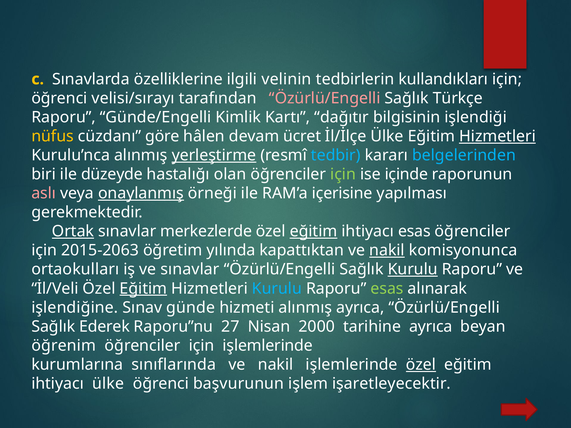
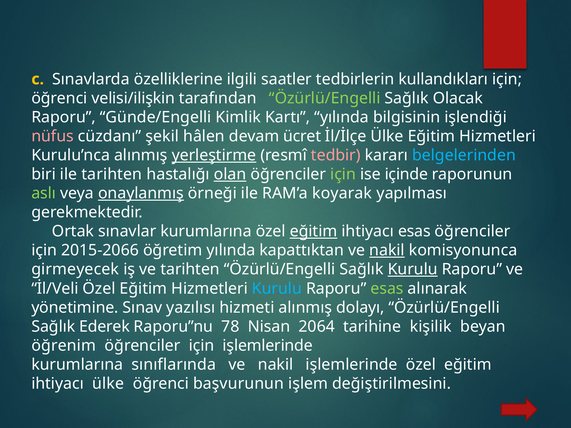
velinin: velinin -> saatler
velisi/sırayı: velisi/sırayı -> velisi/ilişkin
Özürlü/Engelli at (325, 98) colour: pink -> light green
Türkçe: Türkçe -> Olacak
Kartı dağıtır: dağıtır -> yılında
nüfus colour: yellow -> pink
göre: göre -> şekil
Hizmetleri at (497, 136) underline: present -> none
tedbir colour: light blue -> pink
ile düzeyde: düzeyde -> tarihten
olan underline: none -> present
aslı colour: pink -> light green
içerisine: içerisine -> koyarak
Ortak underline: present -> none
sınavlar merkezlerde: merkezlerde -> kurumlarına
2015-2063: 2015-2063 -> 2015-2066
ortaokulları: ortaokulları -> girmeyecek
ve sınavlar: sınavlar -> tarihten
Eğitim at (143, 289) underline: present -> none
işlendiğine: işlendiğine -> yönetimine
günde: günde -> yazılısı
alınmış ayrıca: ayrıca -> dolayı
27: 27 -> 78
2000: 2000 -> 2064
tarihine ayrıca: ayrıca -> kişilik
özel at (421, 365) underline: present -> none
işaretleyecektir: işaretleyecektir -> değiştirilmesini
